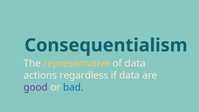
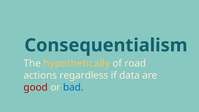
representative: representative -> hypothetically
of data: data -> road
good colour: purple -> red
